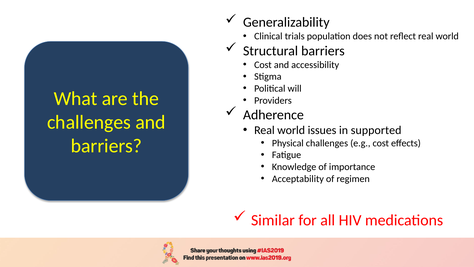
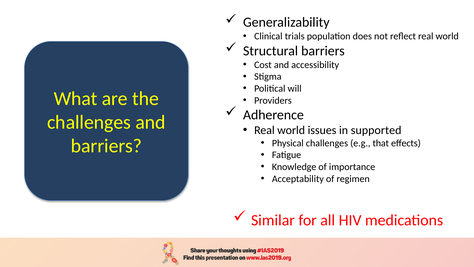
e.g cost: cost -> that
